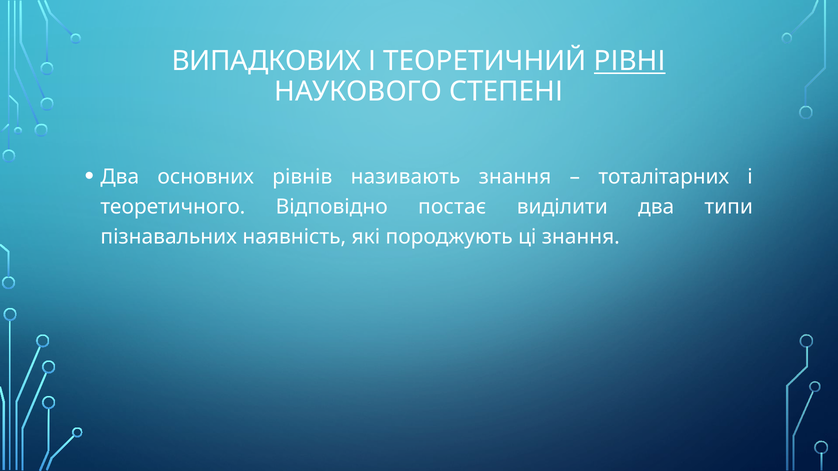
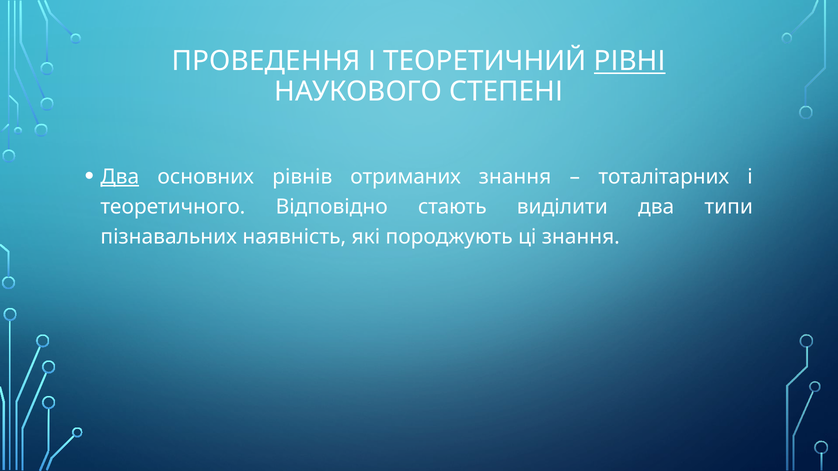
ВИПАДКОВИХ: ВИПАДКОВИХ -> ПРОВЕДЕННЯ
Два at (120, 177) underline: none -> present
називають: називають -> отриманих
постає: постає -> стають
